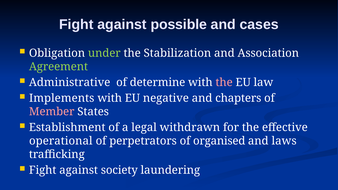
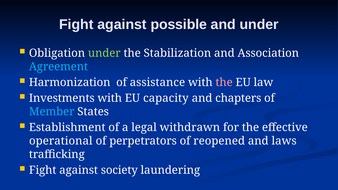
and cases: cases -> under
Agreement colour: light green -> light blue
Administrative: Administrative -> Harmonization
determine: determine -> assistance
Implements: Implements -> Investments
negative: negative -> capacity
Member colour: pink -> light blue
organised: organised -> reopened
